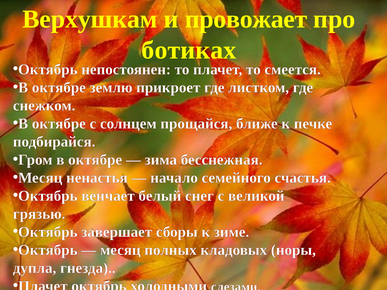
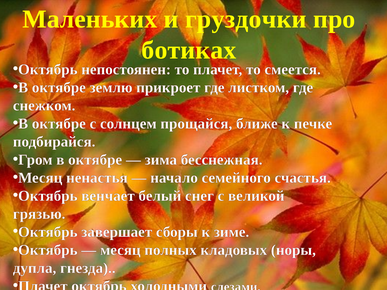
Верхушкам: Верхушкам -> Маленьких
провожает: провожает -> груздочки
